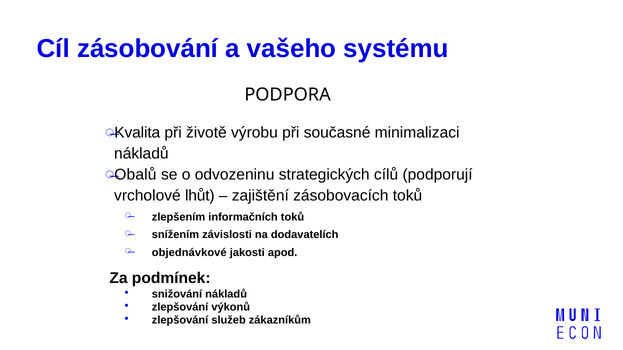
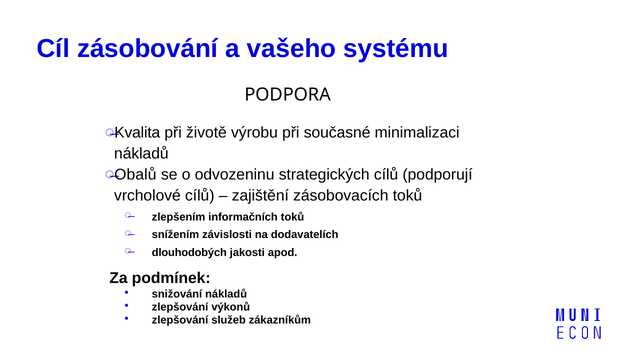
vrcholové lhůt: lhůt -> cílů
objednávkové: objednávkové -> dlouhodobých
